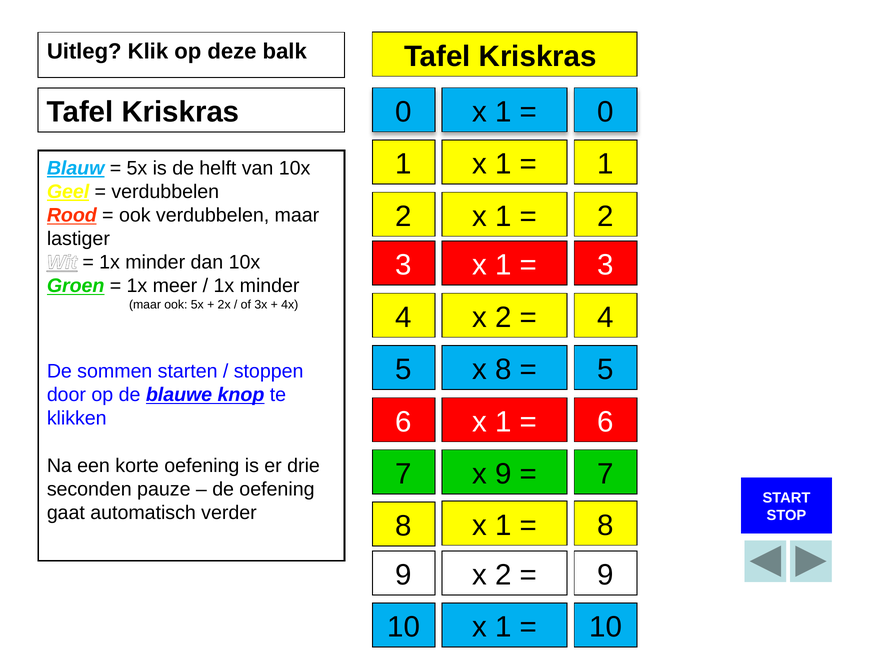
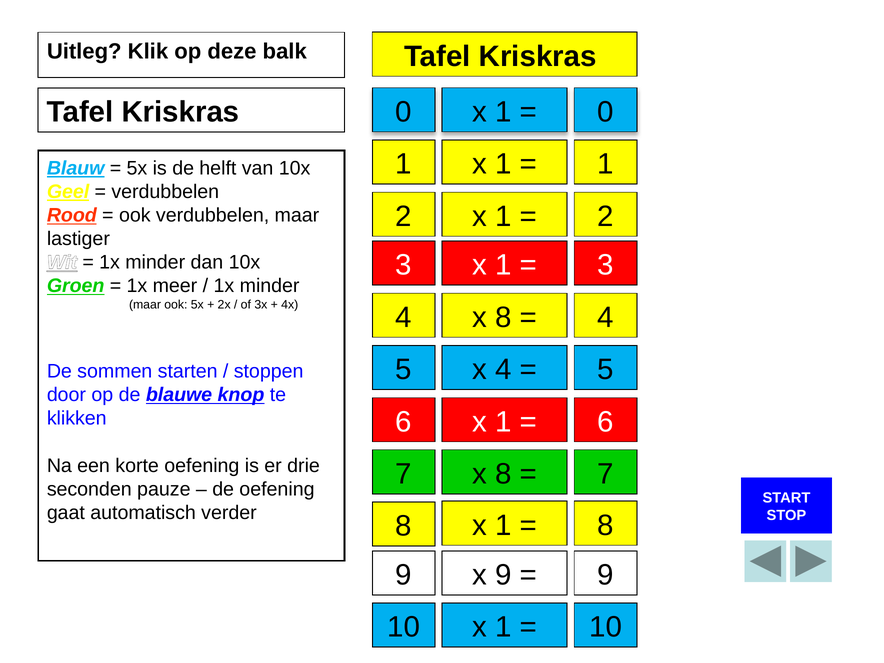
2 at (503, 317): 2 -> 8
x 8: 8 -> 4
9 at (503, 474): 9 -> 8
2 at (503, 575): 2 -> 9
